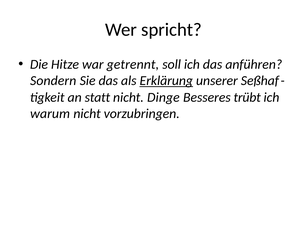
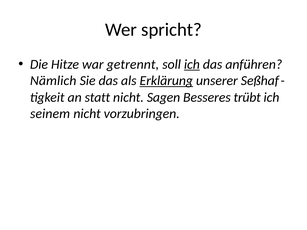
ich at (192, 64) underline: none -> present
Sondern: Sondern -> Nämlich
Dinge: Dinge -> Sagen
warum: warum -> seinem
